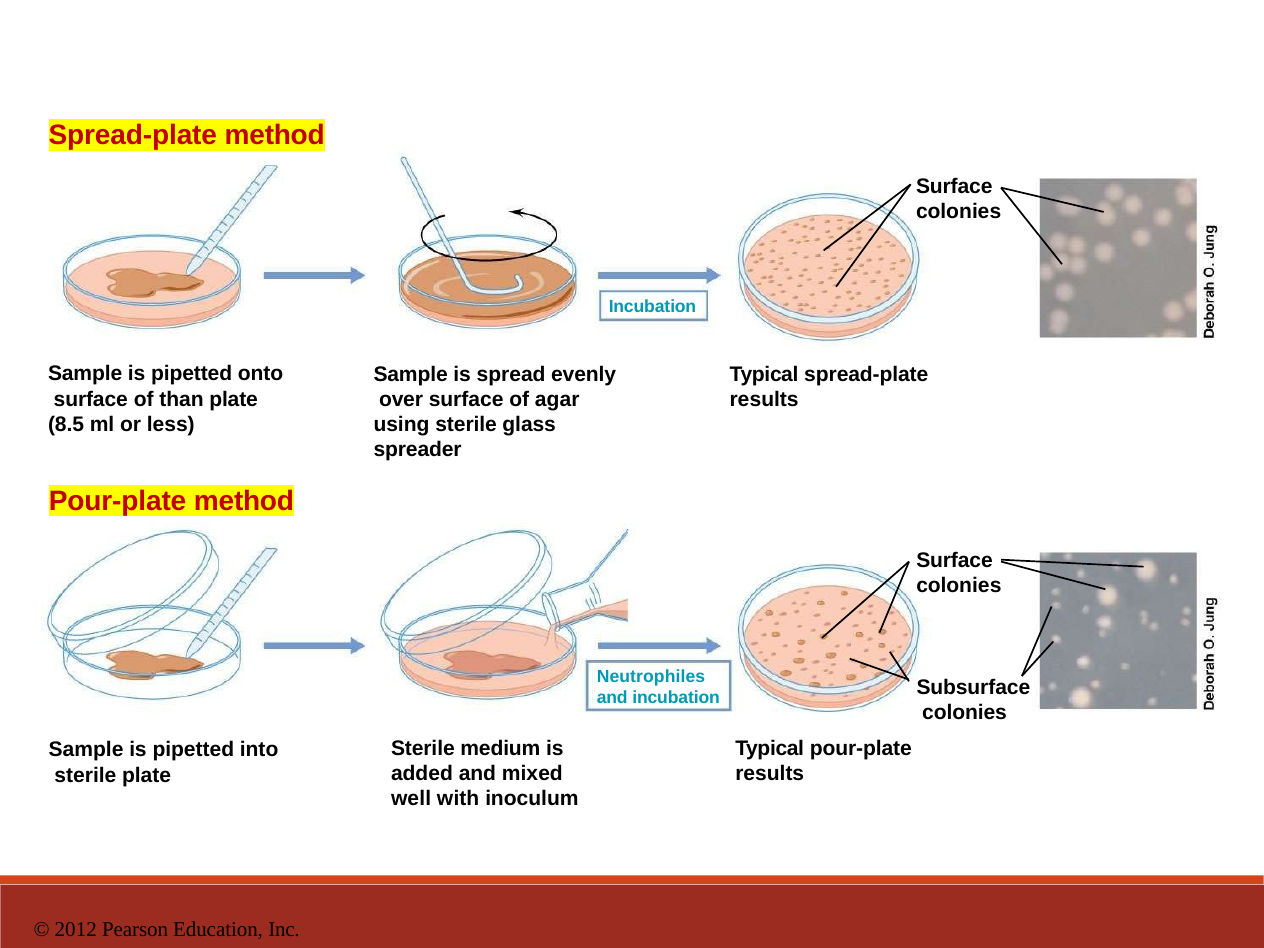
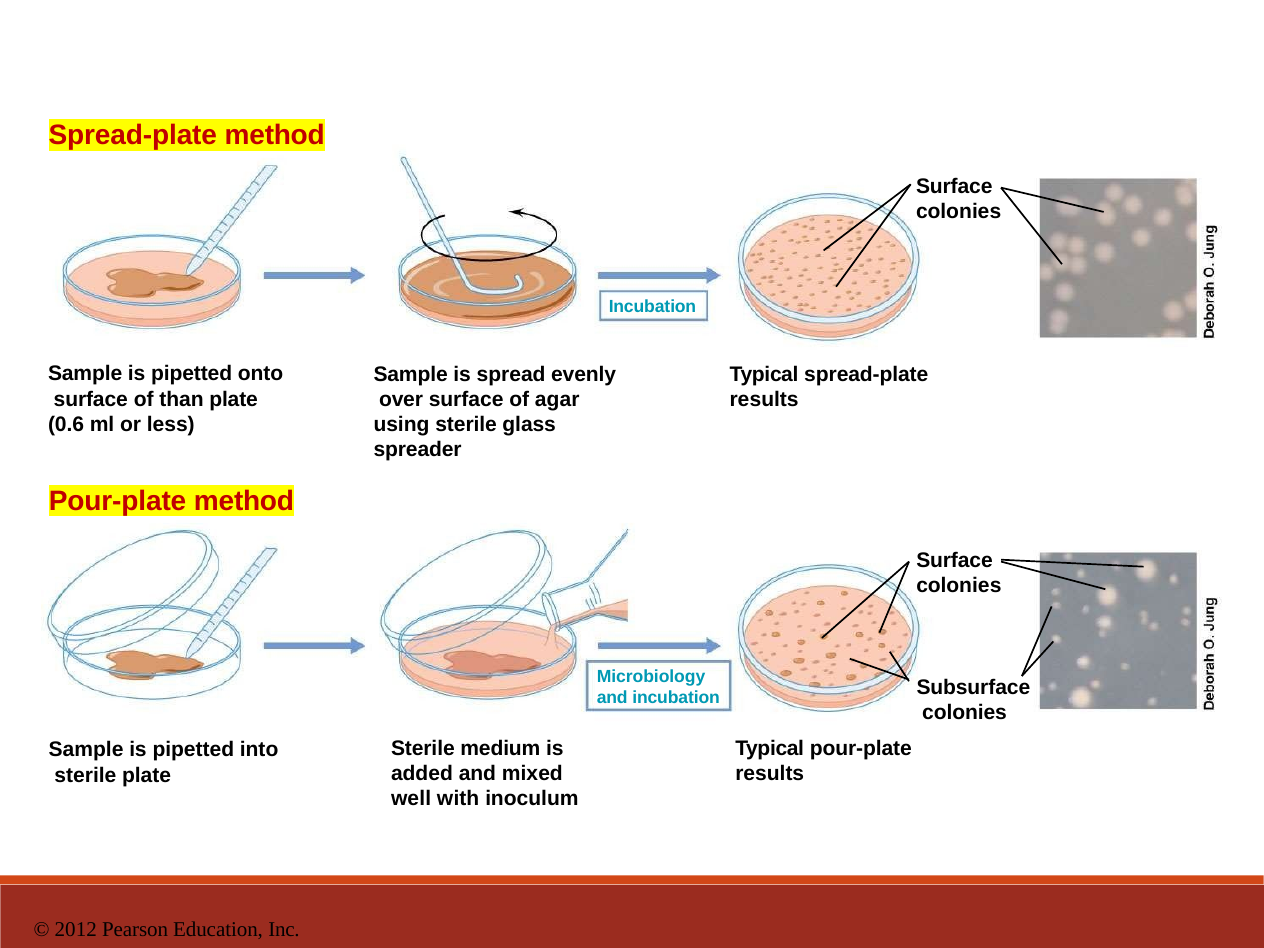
8.5: 8.5 -> 0.6
Neutrophiles: Neutrophiles -> Microbiology
